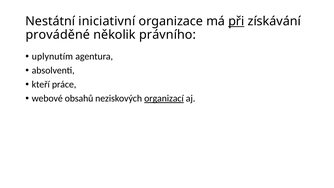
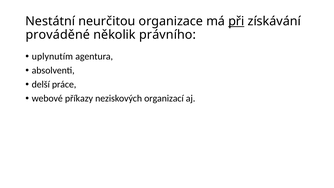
iniciativní: iniciativní -> neurčitou
kteří: kteří -> delší
obsahů: obsahů -> příkazy
organizací underline: present -> none
